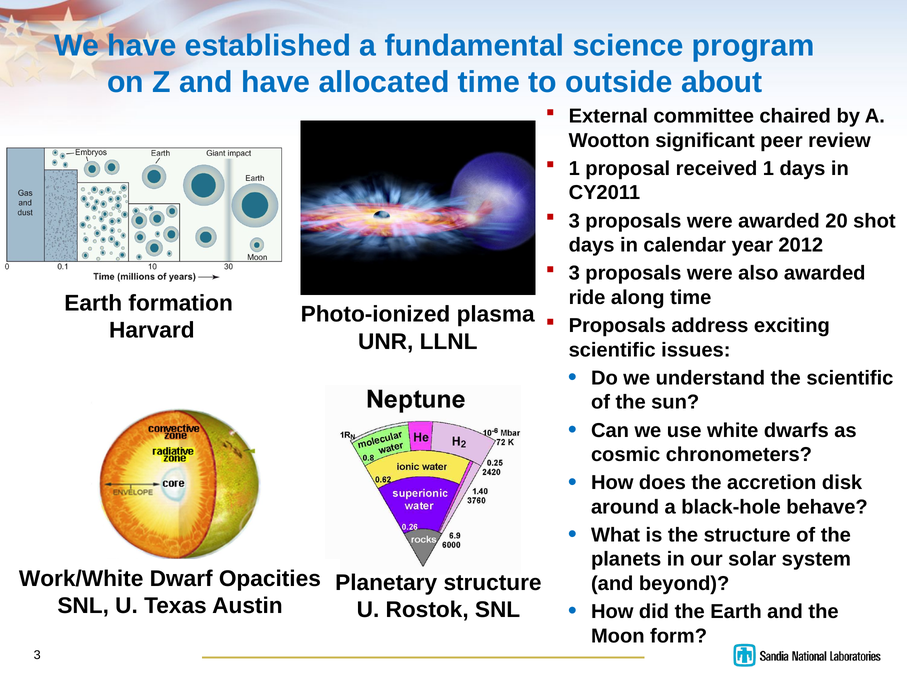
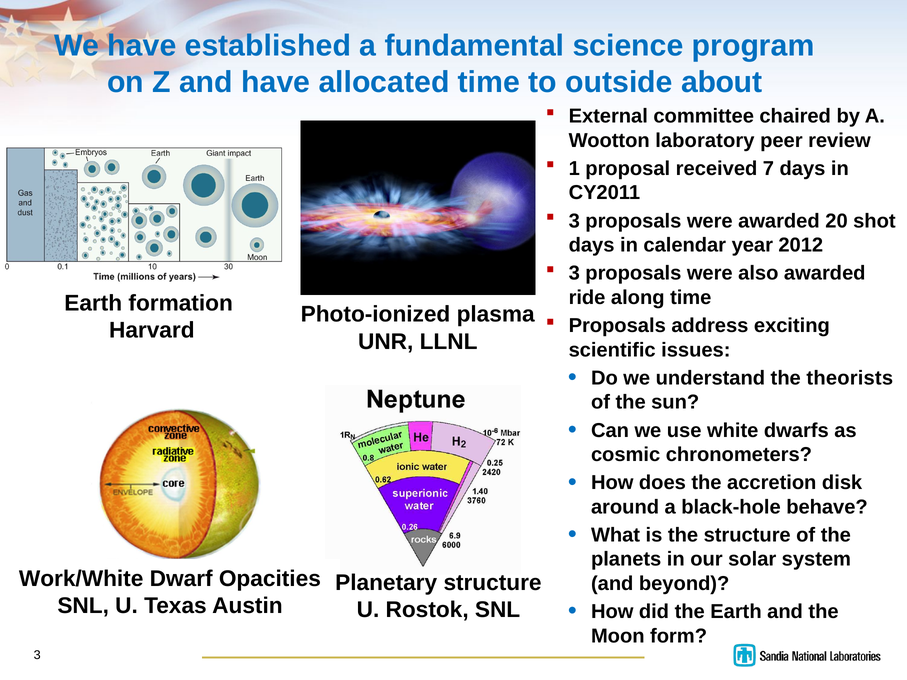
significant: significant -> laboratory
received 1: 1 -> 7
the scientific: scientific -> theorists
